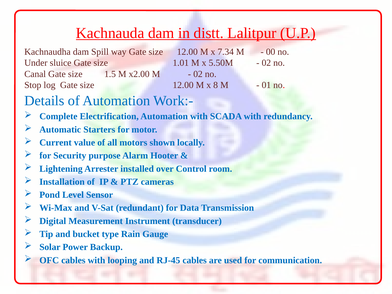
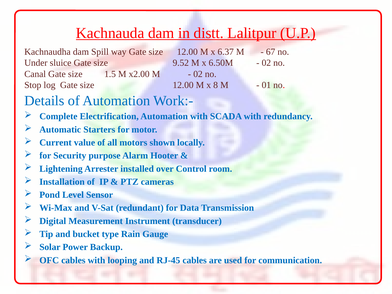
7.34: 7.34 -> 6.37
00: 00 -> 67
1.01: 1.01 -> 9.52
5.50M: 5.50M -> 6.50M
